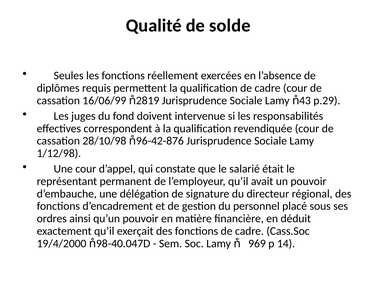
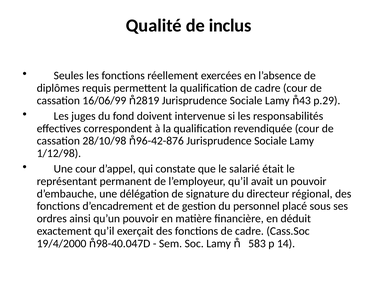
solde: solde -> inclus
969: 969 -> 583
